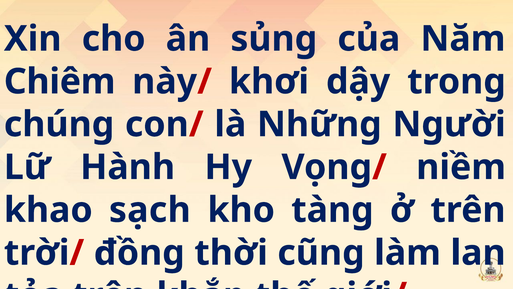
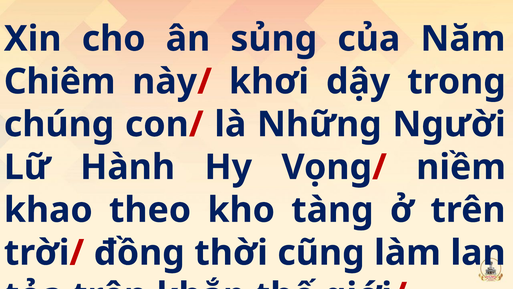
sạch: sạch -> theo
